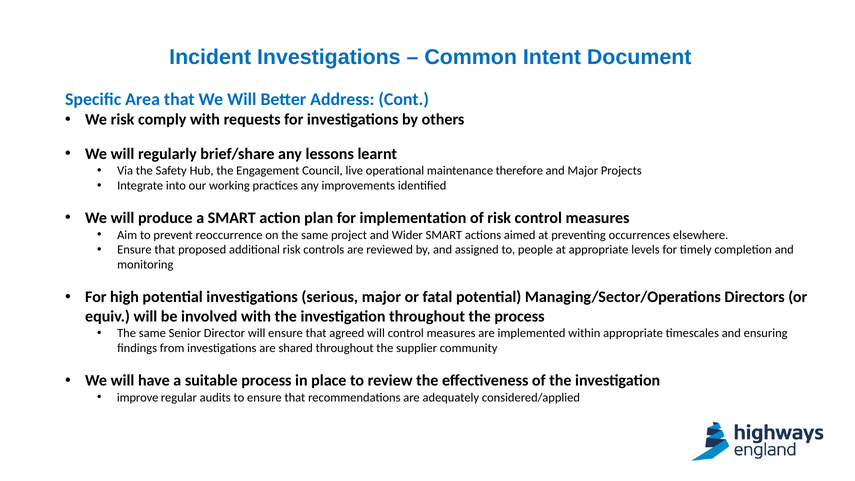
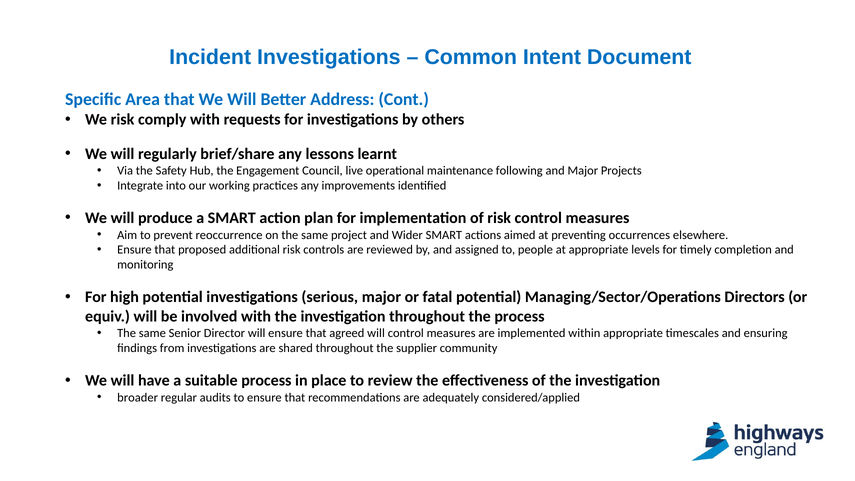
therefore: therefore -> following
improve: improve -> broader
